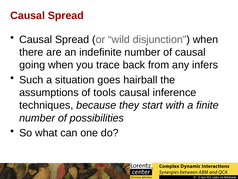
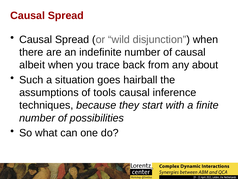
going: going -> albeit
infers: infers -> about
